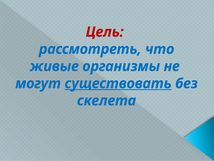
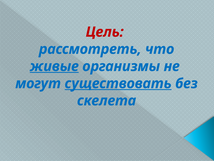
живые underline: none -> present
